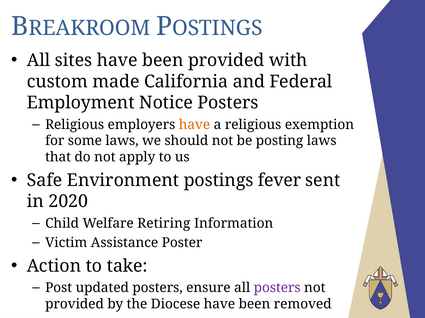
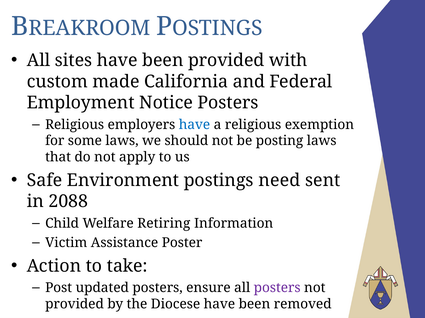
have at (194, 125) colour: orange -> blue
fever: fever -> need
2020: 2020 -> 2088
